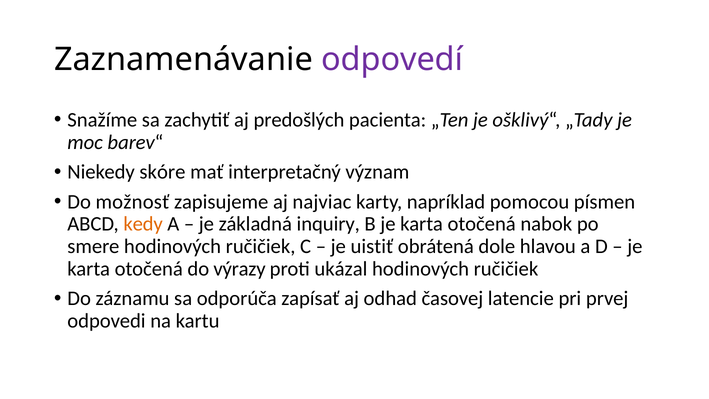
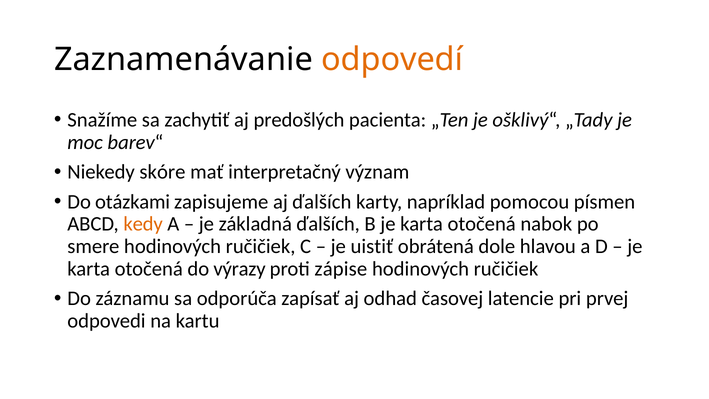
odpovedí colour: purple -> orange
možnosť: možnosť -> otázkami
aj najviac: najviac -> ďalších
základná inquiry: inquiry -> ďalších
ukázal: ukázal -> zápise
